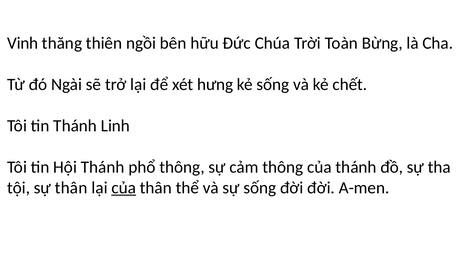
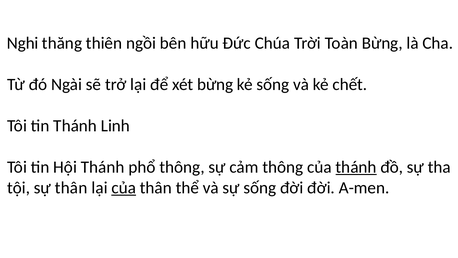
Vinh: Vinh -> Nghi
xét hưng: hưng -> bừng
thánh at (356, 167) underline: none -> present
